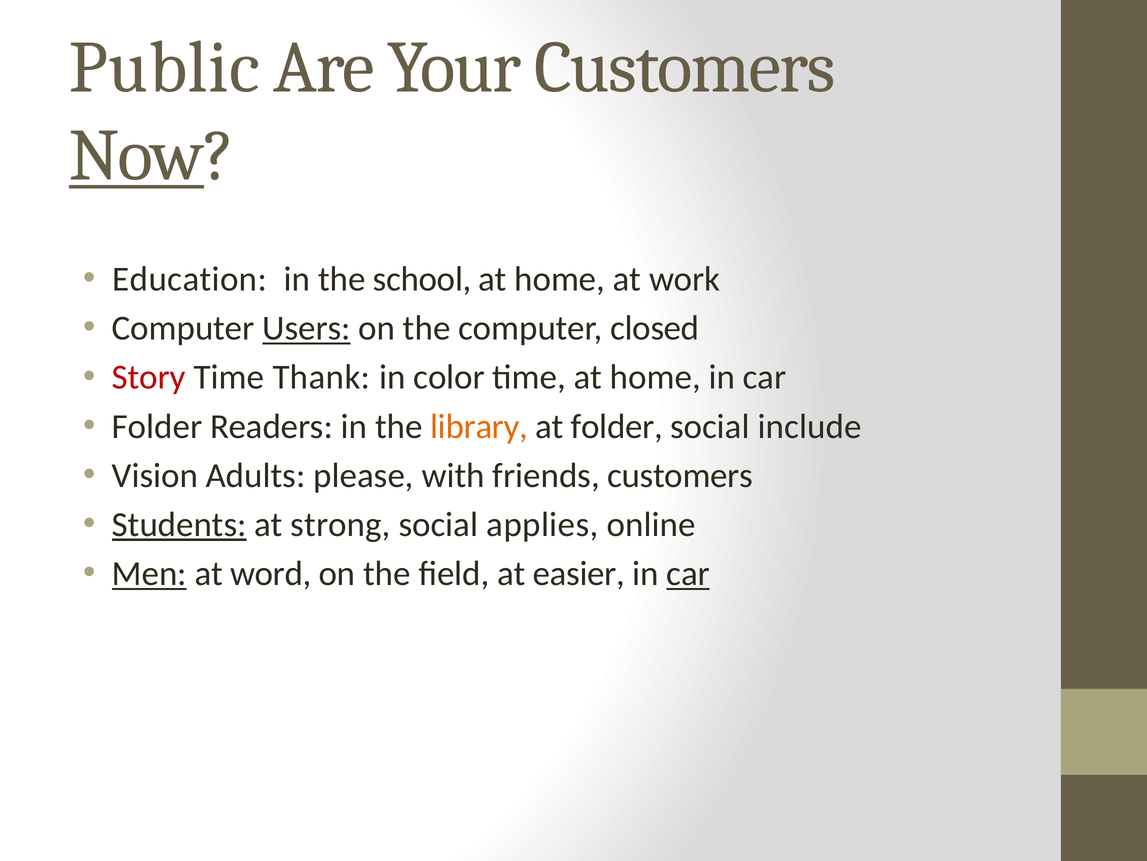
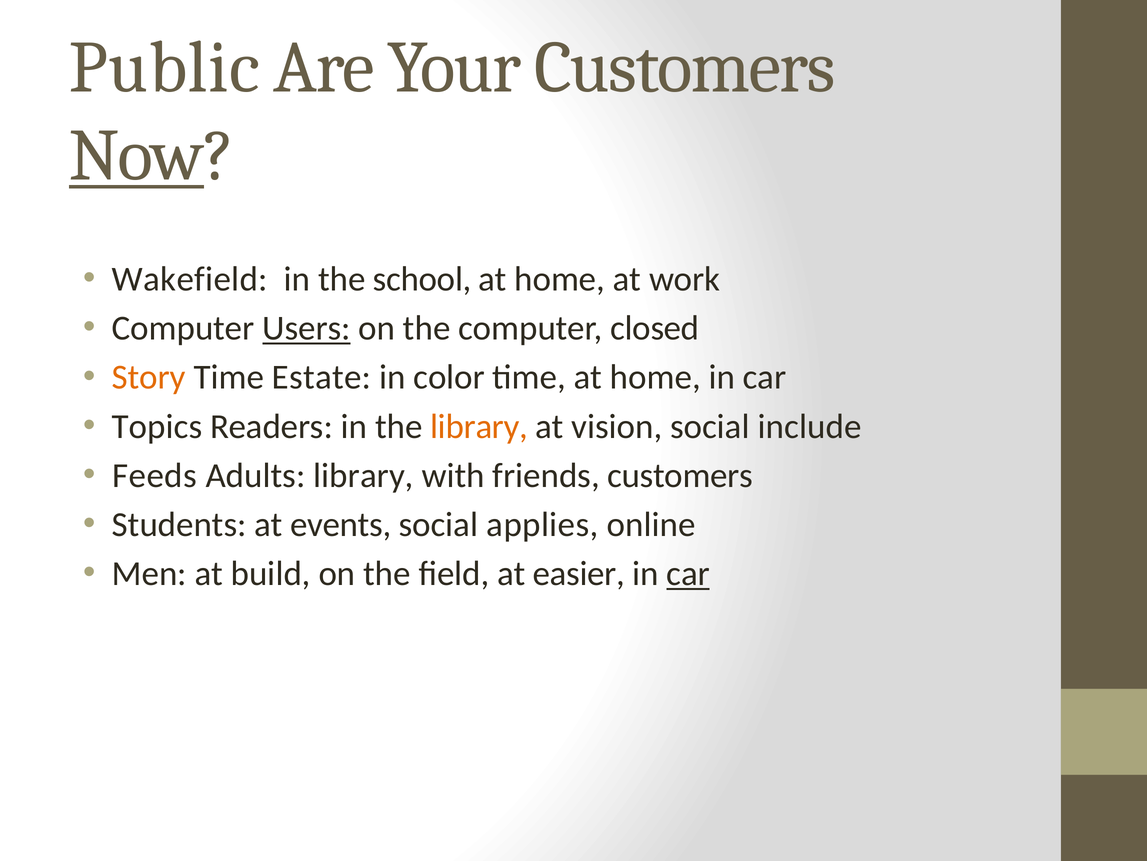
Education: Education -> Wakefield
Story colour: red -> orange
Thank: Thank -> Estate
Folder at (157, 426): Folder -> Topics
at folder: folder -> vision
Vision: Vision -> Feeds
Adults please: please -> library
Students underline: present -> none
strong: strong -> events
Men underline: present -> none
word: word -> build
